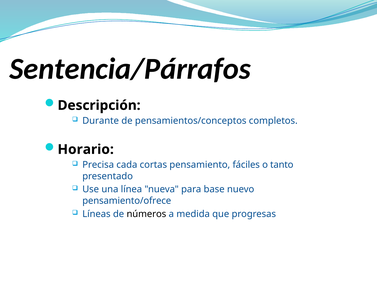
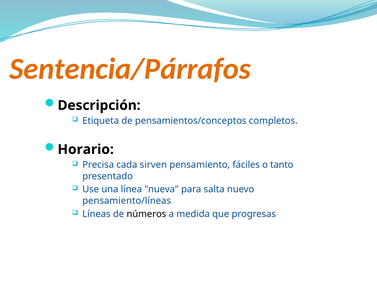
Sentencia/Párrafos colour: black -> orange
Durante: Durante -> Etiqueta
cortas: cortas -> sirven
base: base -> salta
pensamiento/ofrece: pensamiento/ofrece -> pensamiento/líneas
